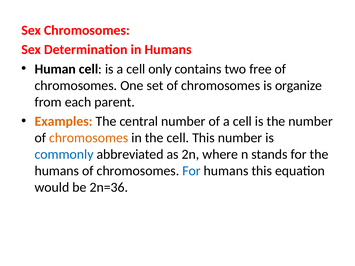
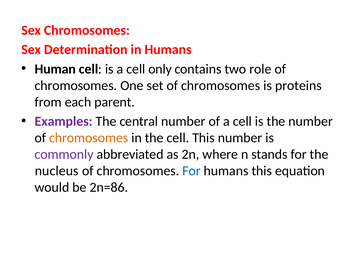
free: free -> role
organize: organize -> proteins
Examples colour: orange -> purple
commonly colour: blue -> purple
humans at (57, 171): humans -> nucleus
2n=36: 2n=36 -> 2n=86
